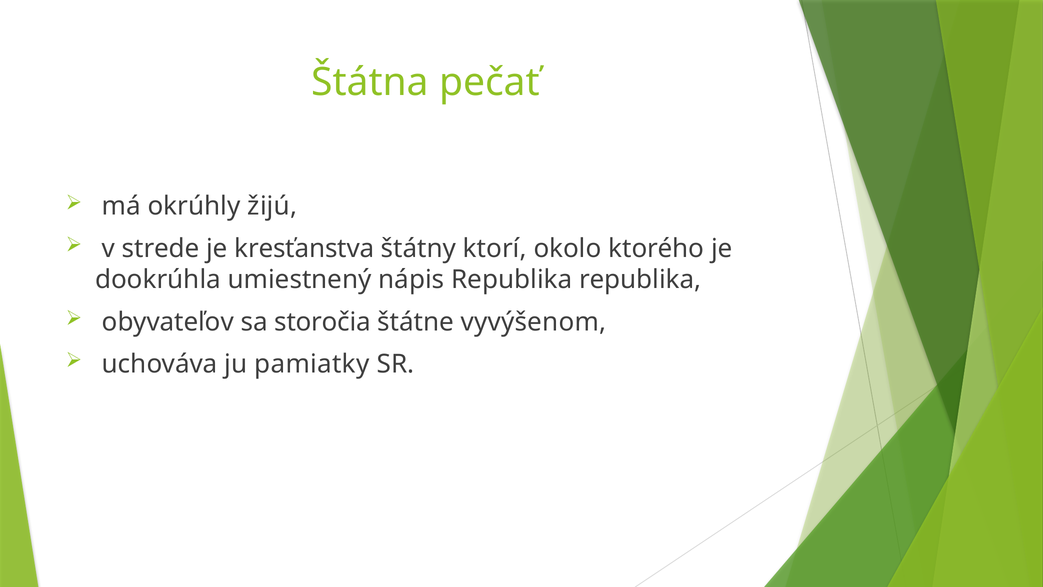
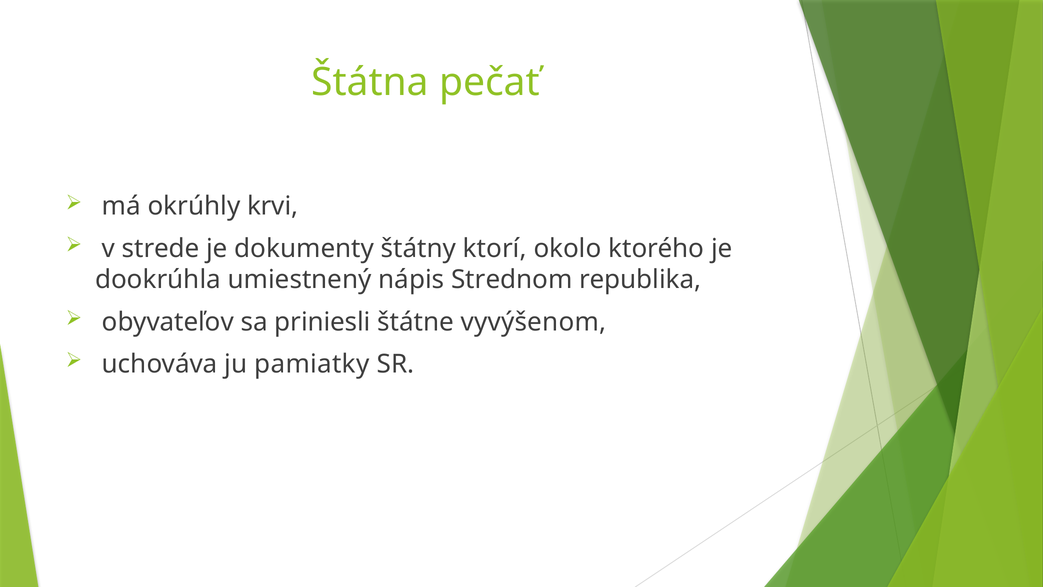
žijú: žijú -> krvi
kresťanstva: kresťanstva -> dokumenty
nápis Republika: Republika -> Strednom
storočia: storočia -> priniesli
